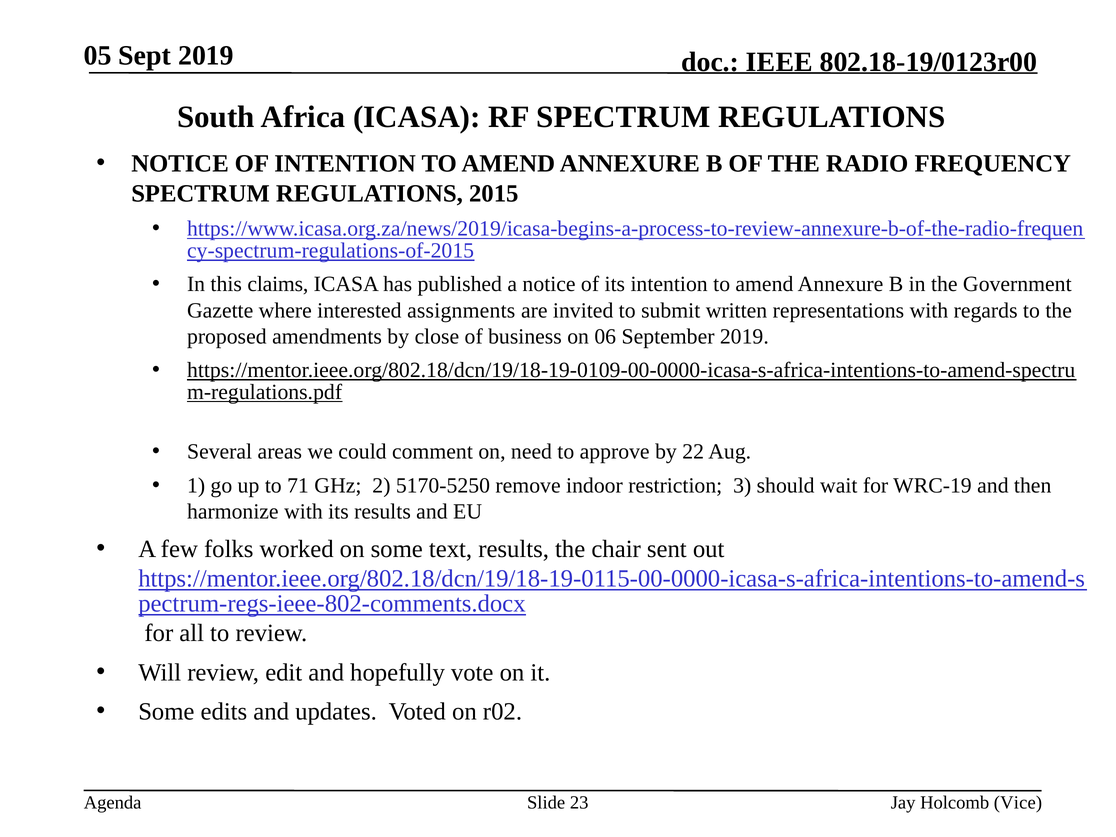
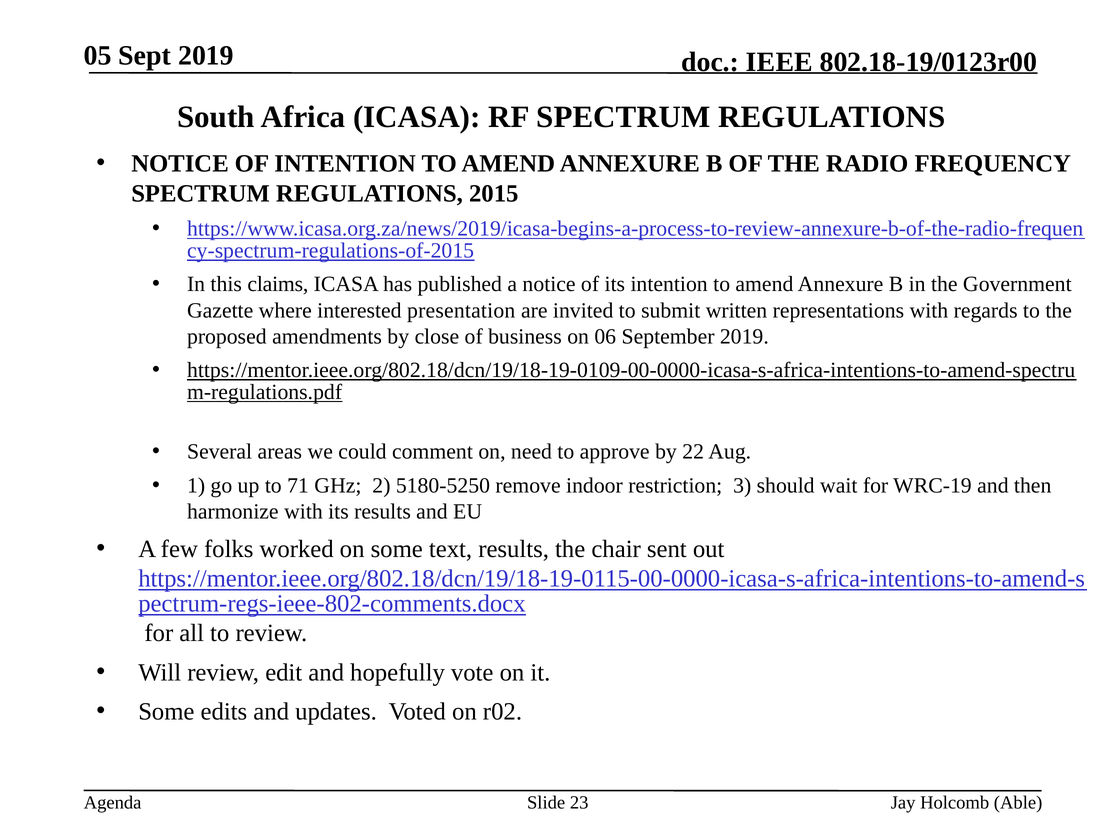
assignments: assignments -> presentation
5170-5250: 5170-5250 -> 5180-5250
Vice: Vice -> Able
